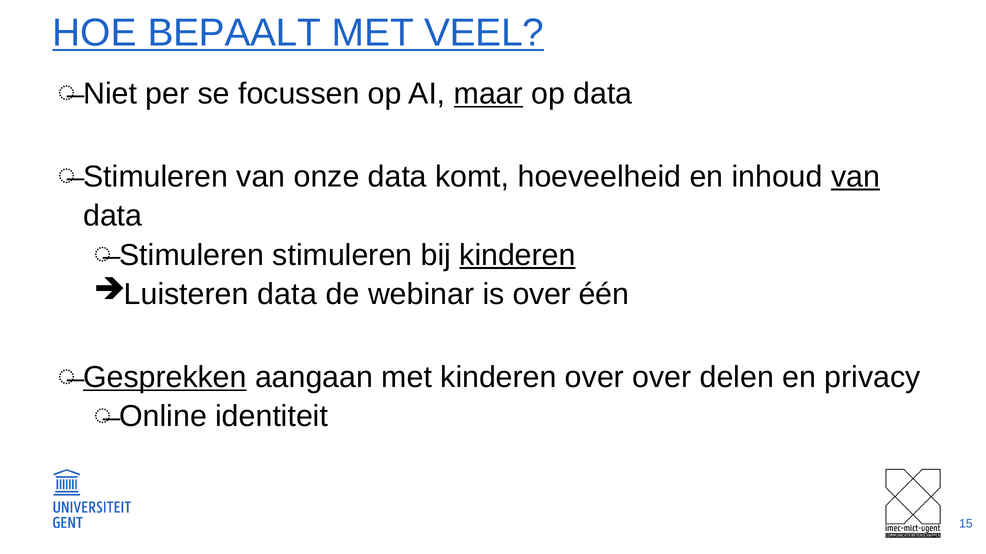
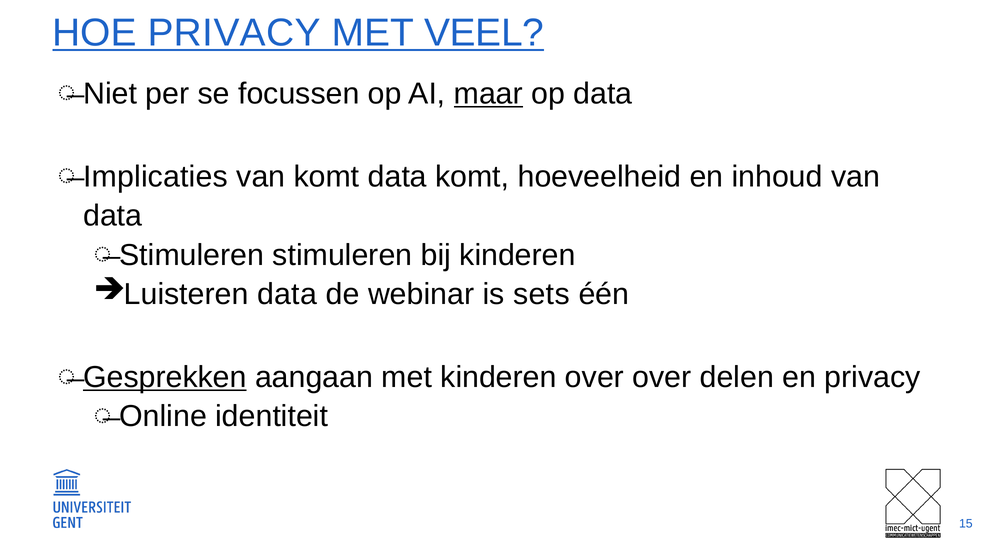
HOE BEPAALT: BEPAALT -> PRIVACY
Stimuleren at (156, 177): Stimuleren -> Implicaties
van onze: onze -> komt
van at (855, 177) underline: present -> none
kinderen at (517, 255) underline: present -> none
is over: over -> sets
